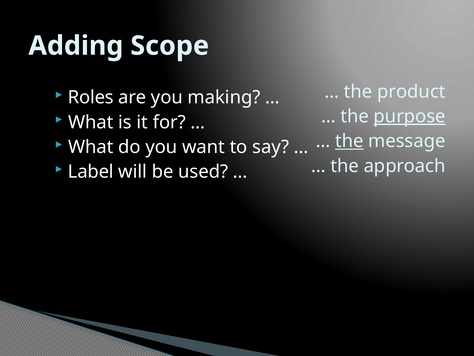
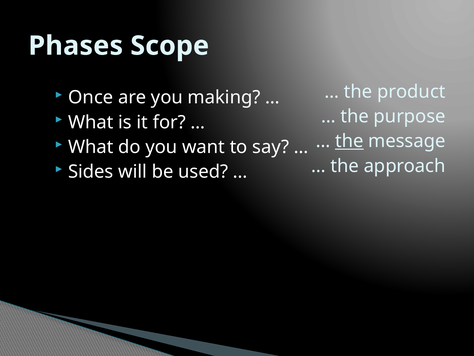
Adding: Adding -> Phases
Roles: Roles -> Once
purpose underline: present -> none
Label: Label -> Sides
